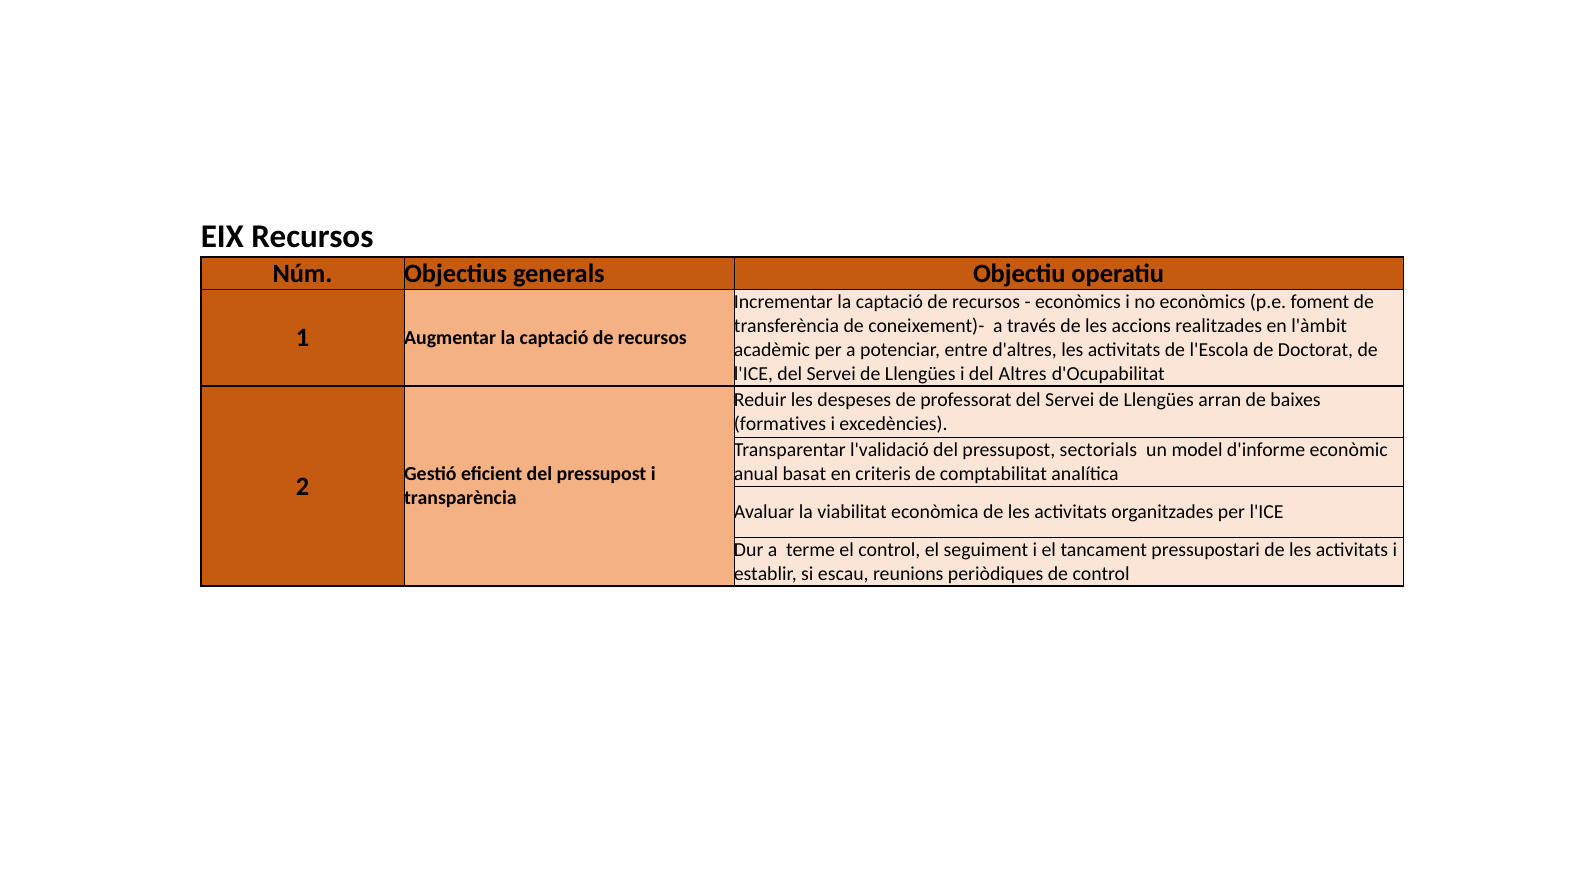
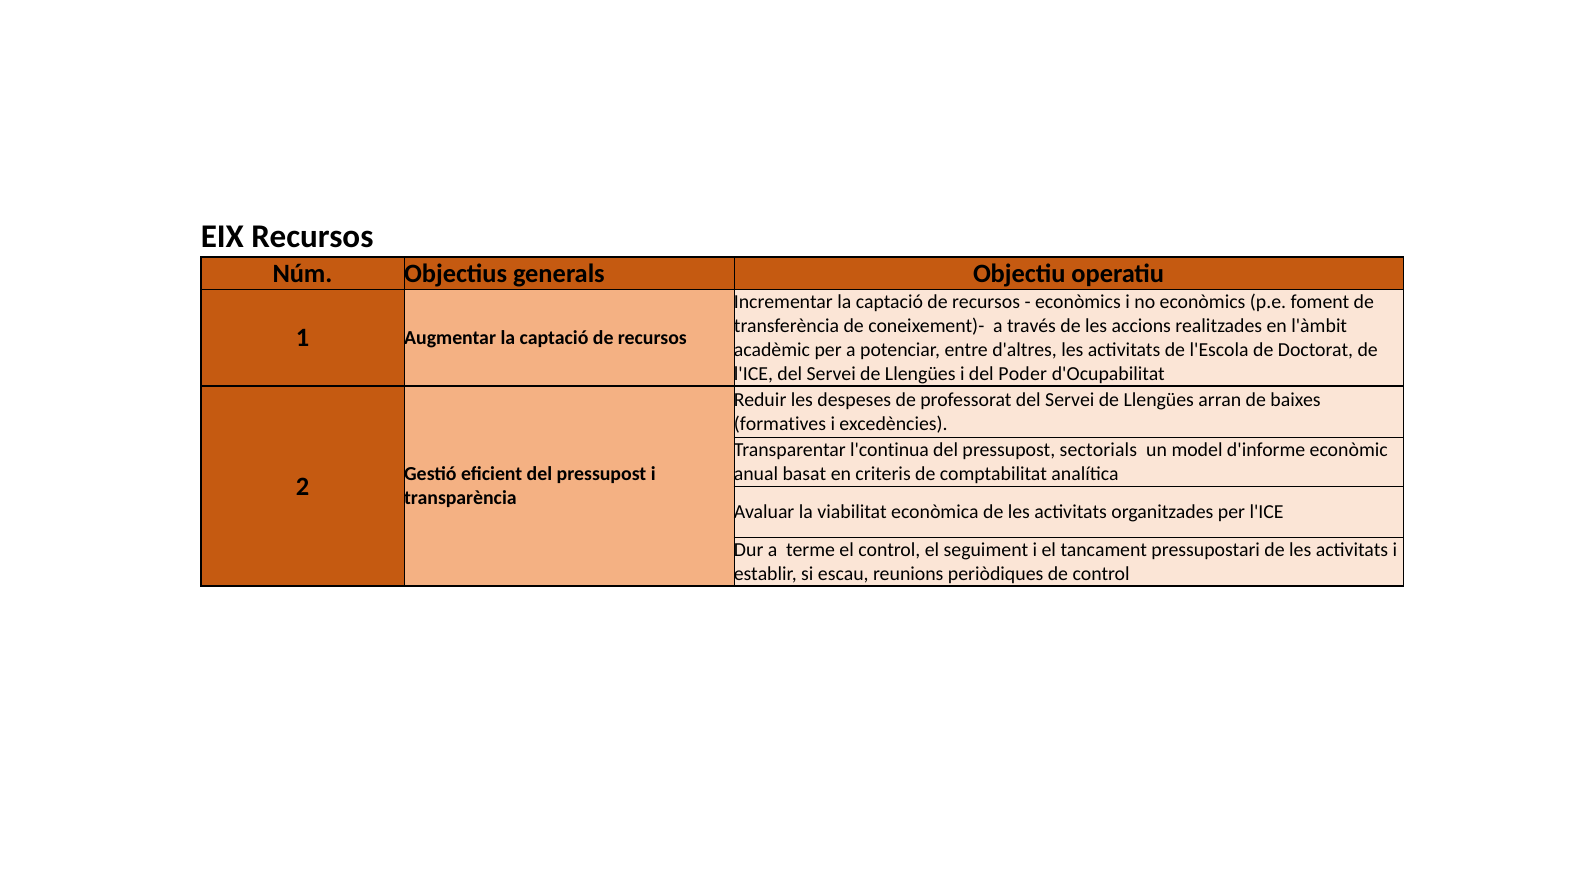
Altres: Altres -> Poder
l'validació: l'validació -> l'continua
